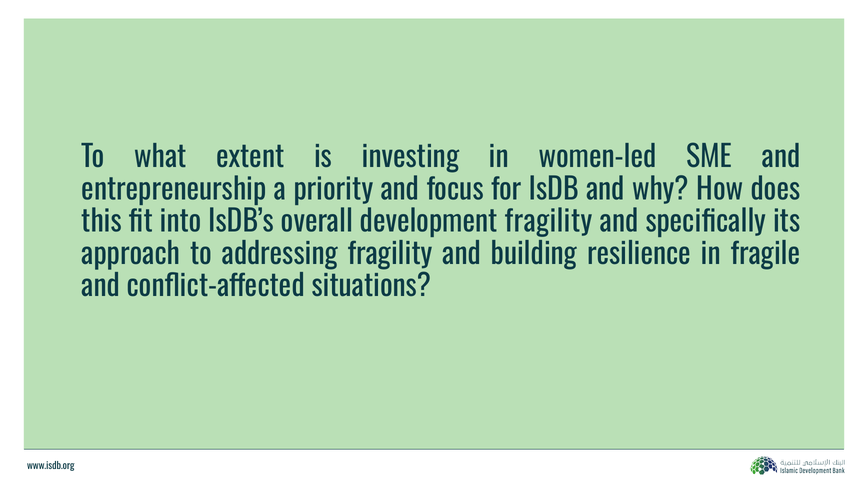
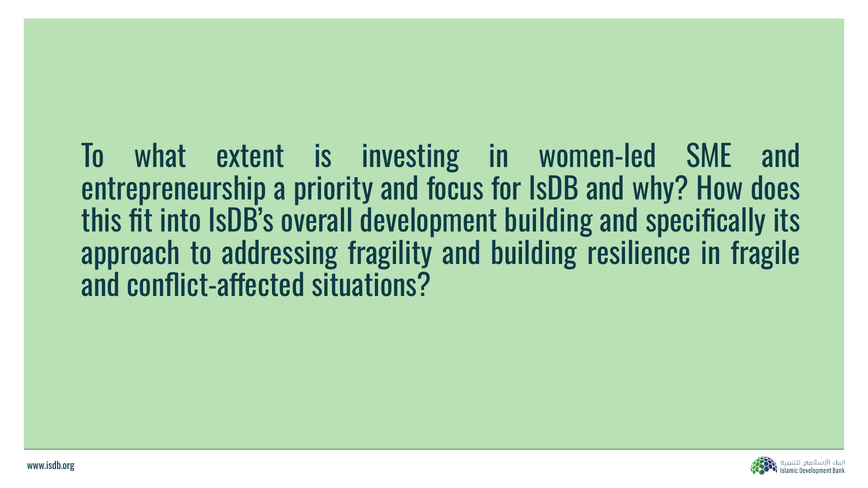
development fragility: fragility -> building
